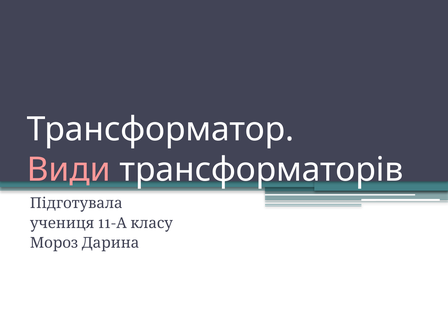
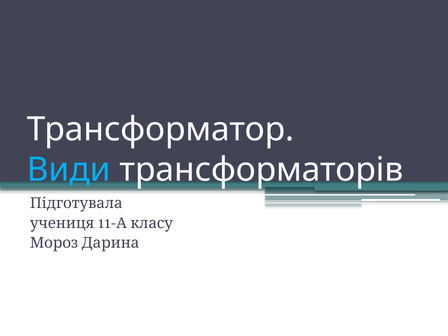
Види colour: pink -> light blue
